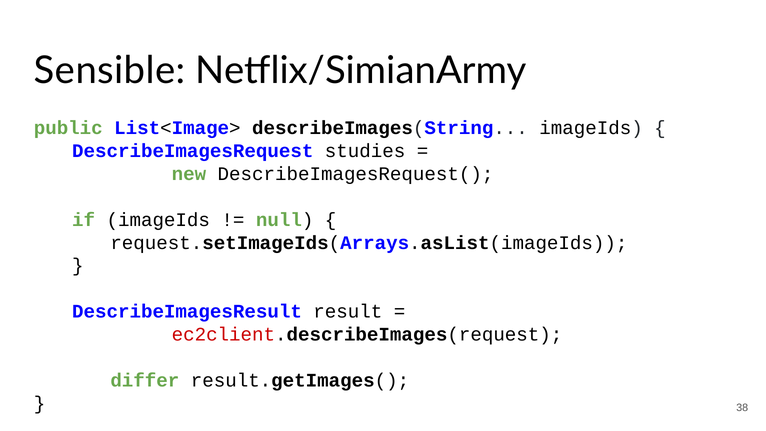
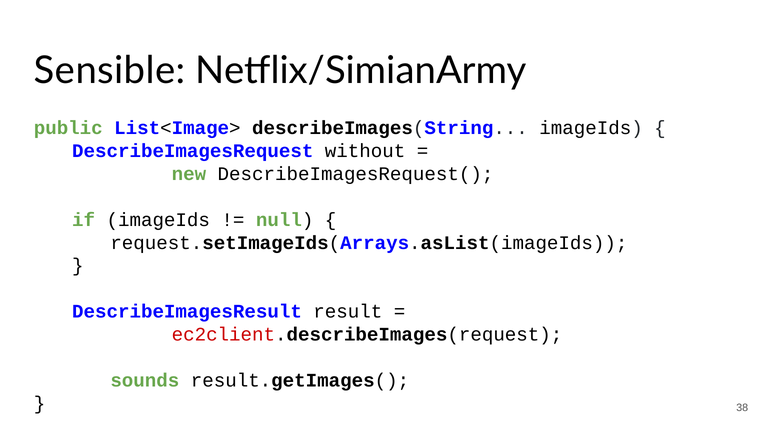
studies: studies -> without
differ: differ -> sounds
